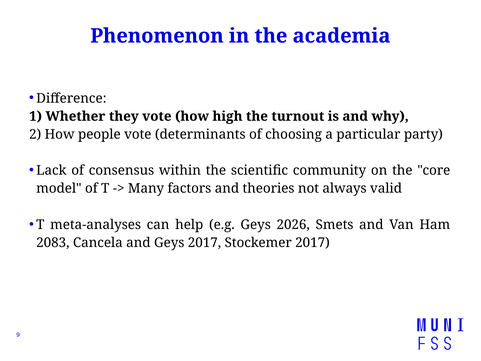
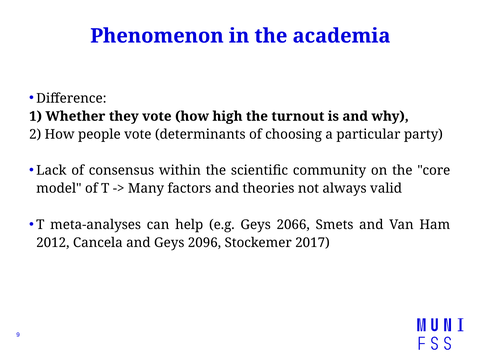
2026: 2026 -> 2066
2083: 2083 -> 2012
Geys 2017: 2017 -> 2096
